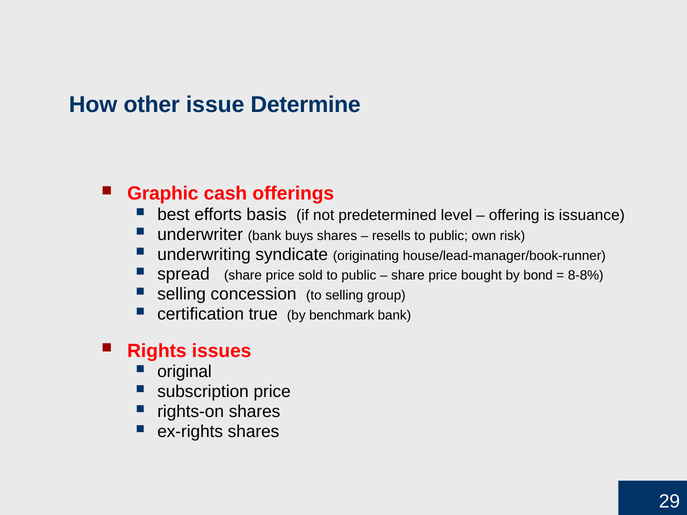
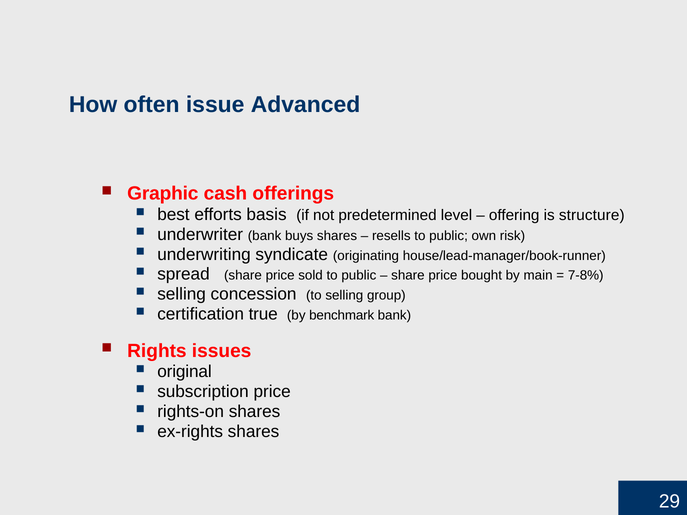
other: other -> often
Determine: Determine -> Advanced
issuance: issuance -> structure
bond: bond -> main
8-8%: 8-8% -> 7-8%
